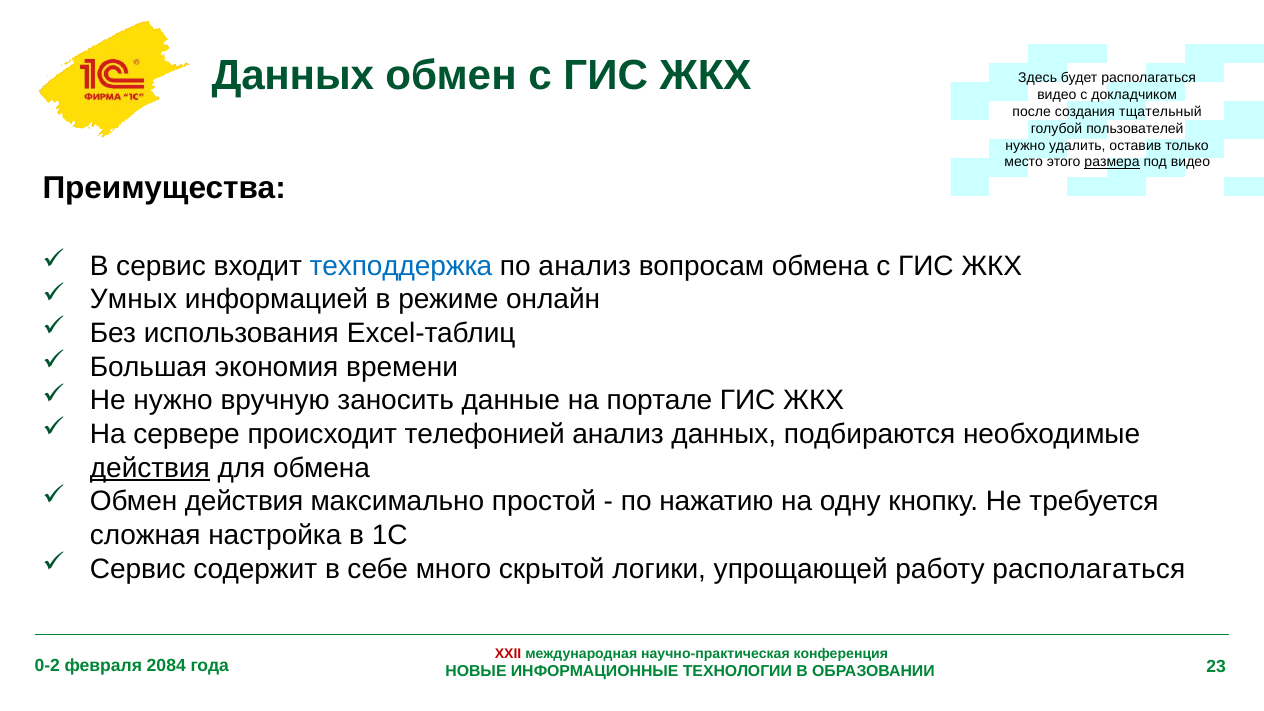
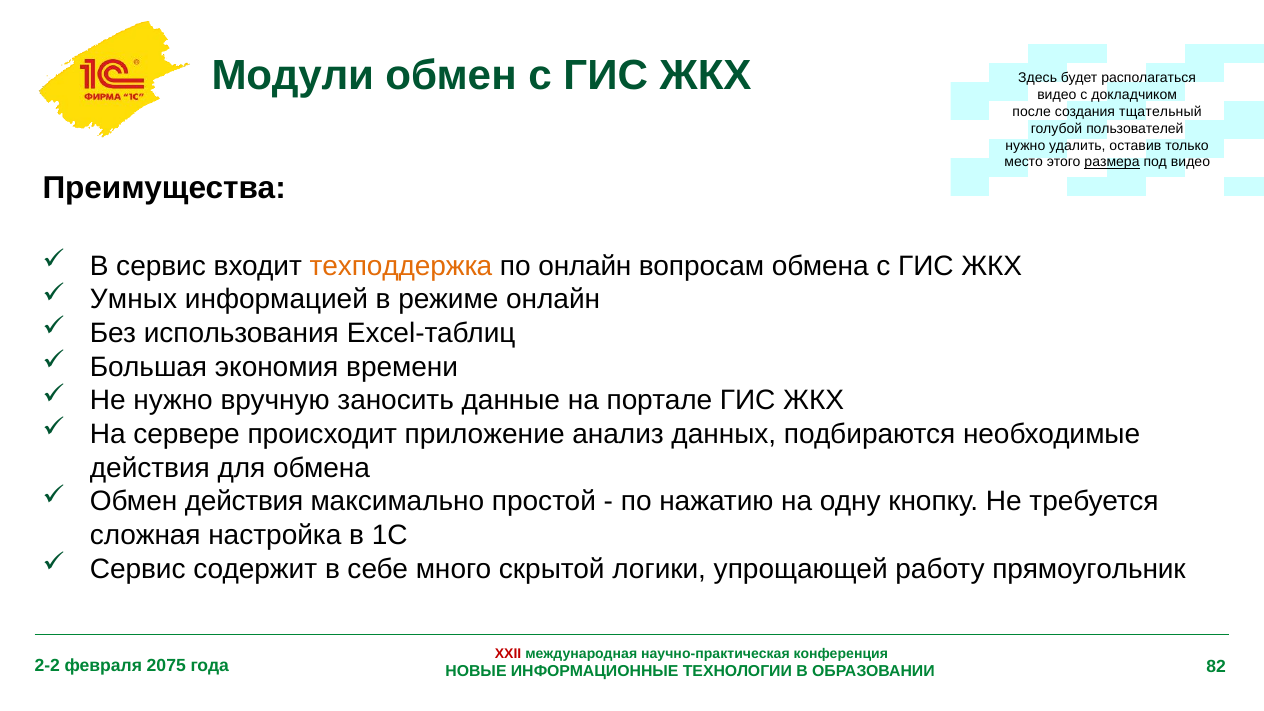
Данных at (293, 75): Данных -> Модули
техподдержка colour: blue -> orange
по анализ: анализ -> онлайн
телефонией: телефонией -> приложение
действия at (150, 468) underline: present -> none
работу располагаться: располагаться -> прямоугольник
0-2: 0-2 -> 2-2
2084: 2084 -> 2075
23: 23 -> 82
